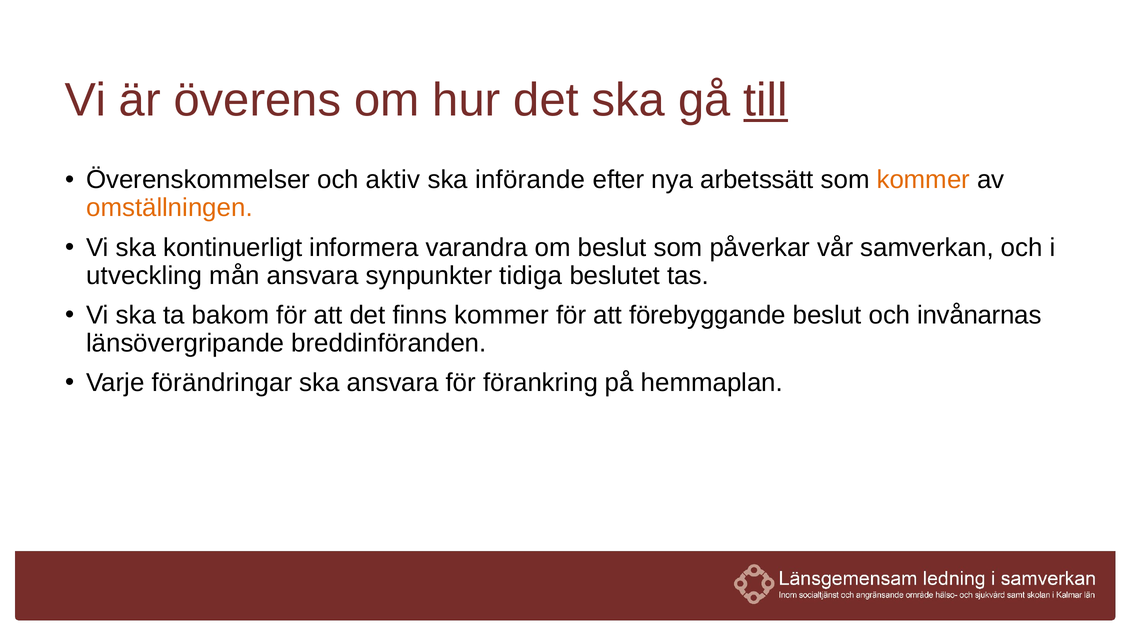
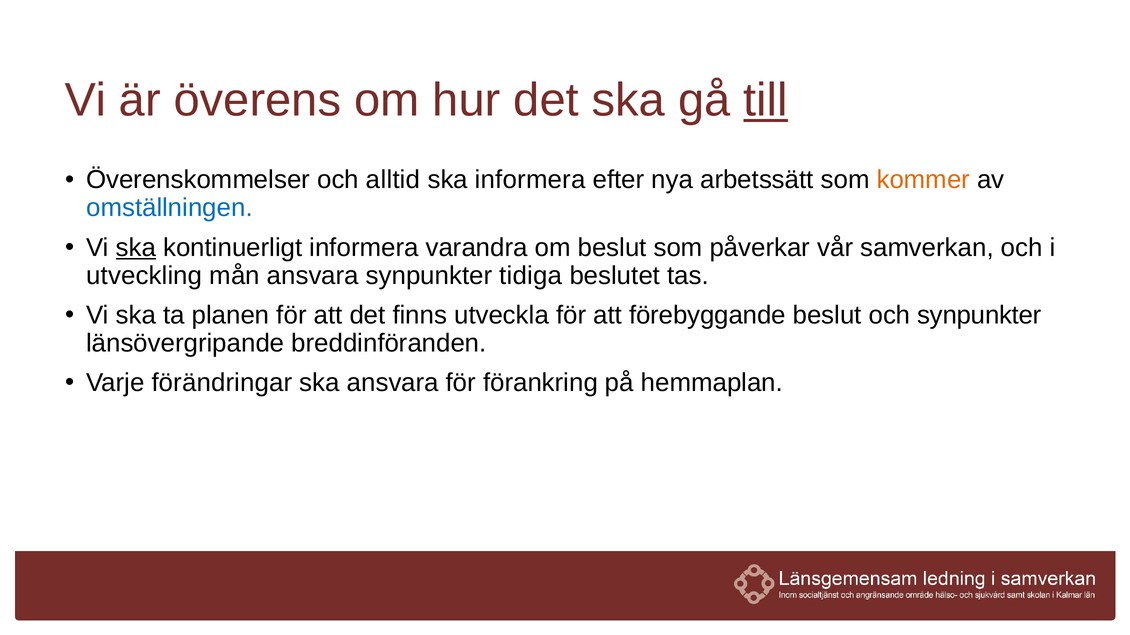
aktiv: aktiv -> alltid
ska införande: införande -> informera
omställningen colour: orange -> blue
ska at (136, 248) underline: none -> present
bakom: bakom -> planen
finns kommer: kommer -> utveckla
och invånarnas: invånarnas -> synpunkter
